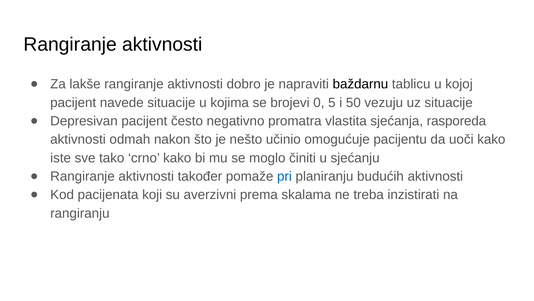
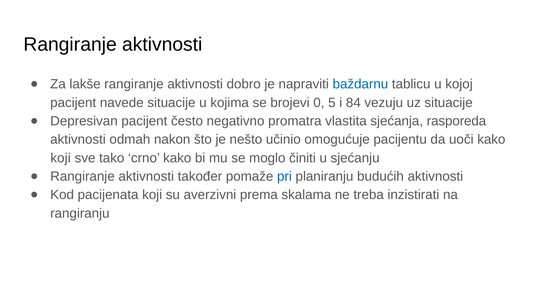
baždarnu colour: black -> blue
50: 50 -> 84
iste at (61, 158): iste -> koji
